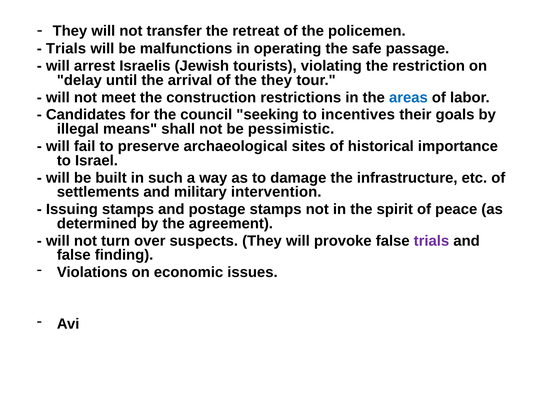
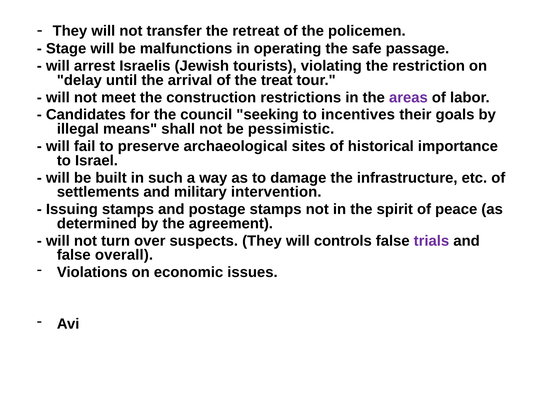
Trials at (66, 49): Trials -> Stage
the they: they -> treat
areas colour: blue -> purple
provoke: provoke -> controls
finding: finding -> overall
